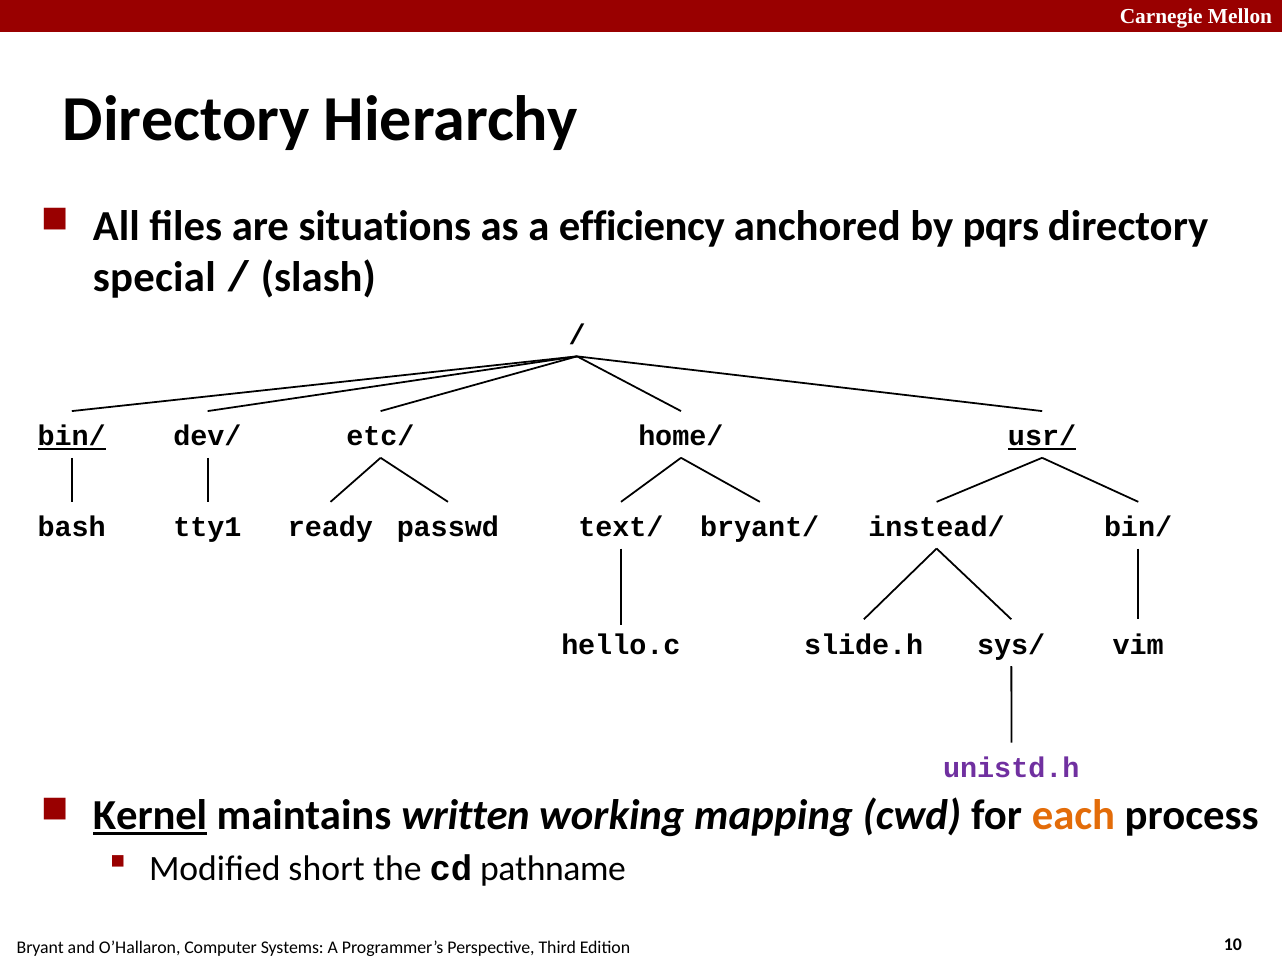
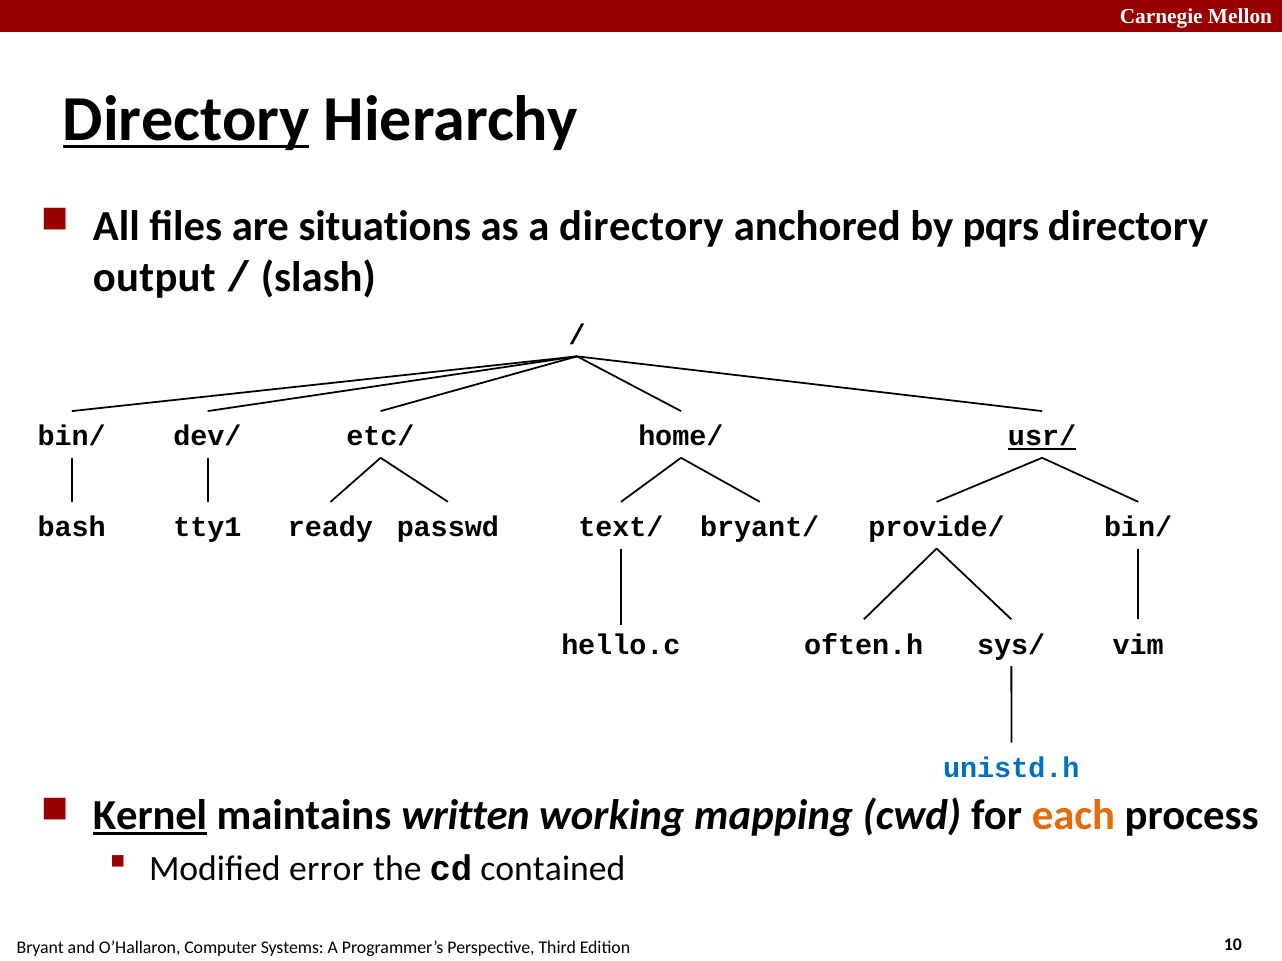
Directory at (186, 119) underline: none -> present
a efficiency: efficiency -> directory
special: special -> output
bin/ at (72, 437) underline: present -> none
instead/: instead/ -> provide/
slide.h: slide.h -> often.h
unistd.h colour: purple -> blue
short: short -> error
pathname: pathname -> contained
